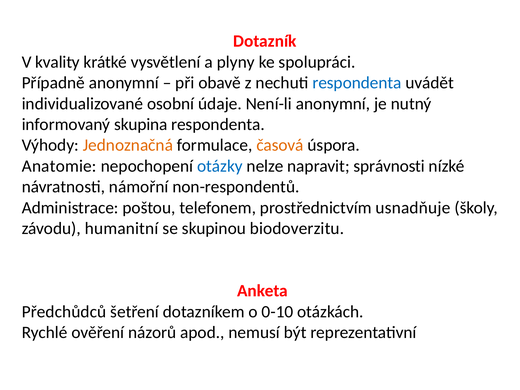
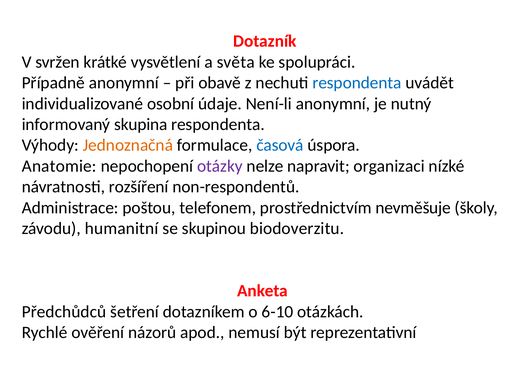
kvality: kvality -> svržen
plyny: plyny -> světa
časová colour: orange -> blue
otázky colour: blue -> purple
správnosti: správnosti -> organizaci
námořní: námořní -> rozšíření
usnadňuje: usnadňuje -> nevměšuje
0-10: 0-10 -> 6-10
